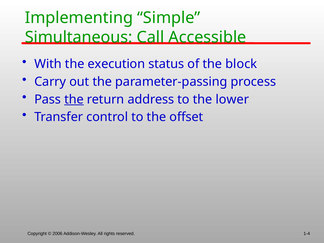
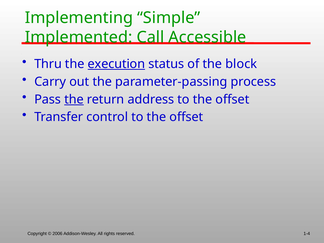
Simultaneous: Simultaneous -> Implemented
With: With -> Thru
execution underline: none -> present
address to the lower: lower -> offset
